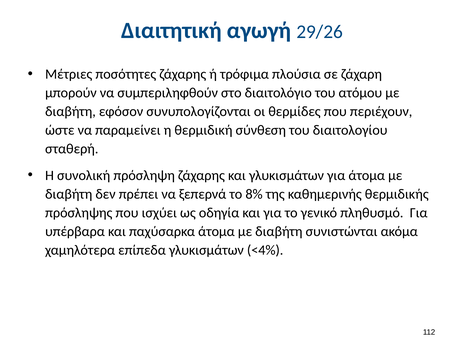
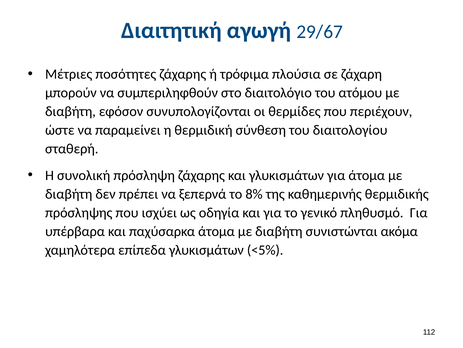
29/26: 29/26 -> 29/67
<4%: <4% -> <5%
